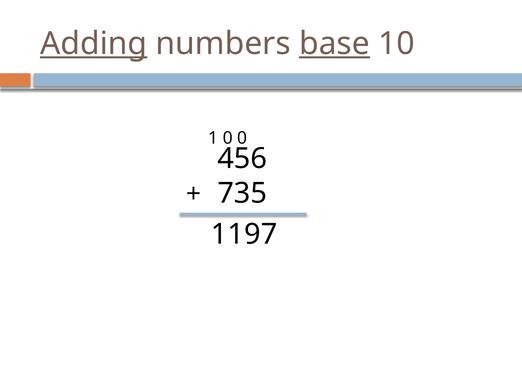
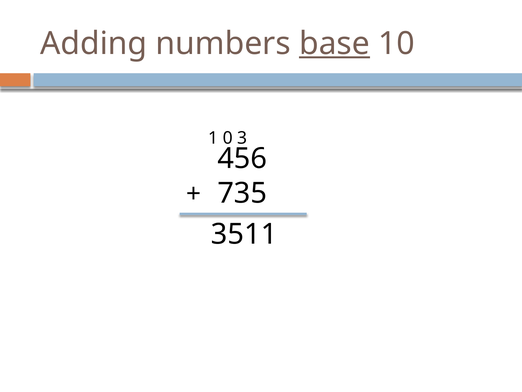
Adding underline: present -> none
0 0: 0 -> 3
1197: 1197 -> 3511
